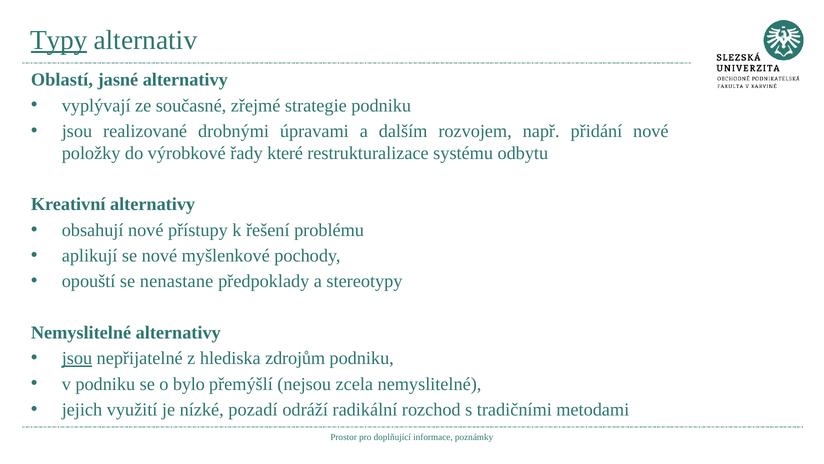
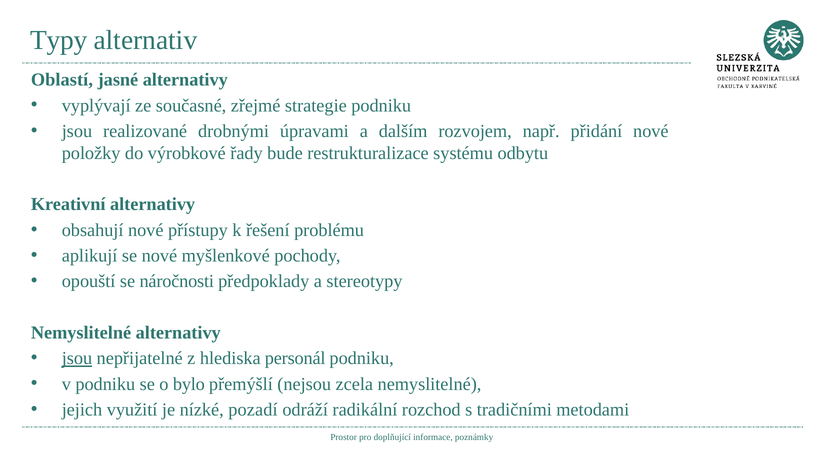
Typy underline: present -> none
které: které -> bude
nenastane: nenastane -> náročnosti
zdrojům: zdrojům -> personál
